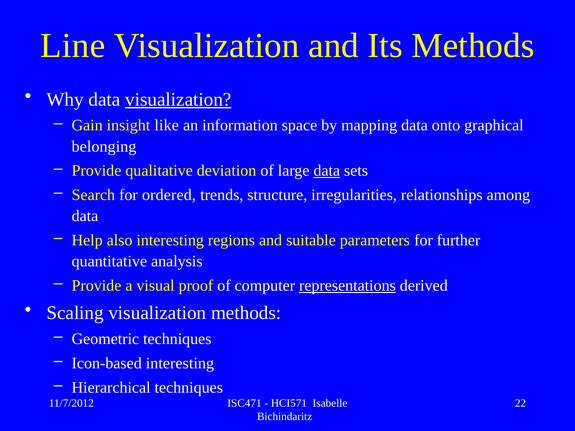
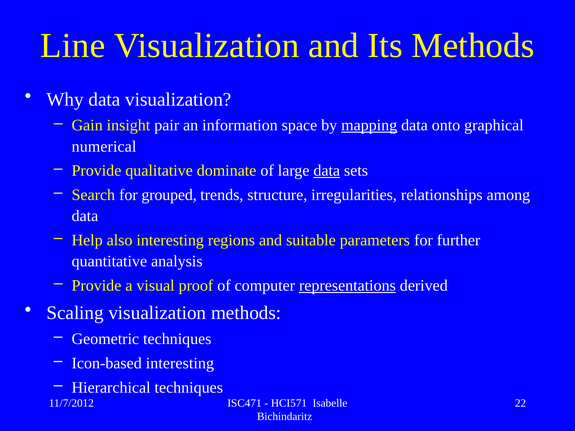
visualization at (178, 99) underline: present -> none
like: like -> pair
mapping underline: none -> present
belonging: belonging -> numerical
deviation: deviation -> dominate
ordered: ordered -> grouped
